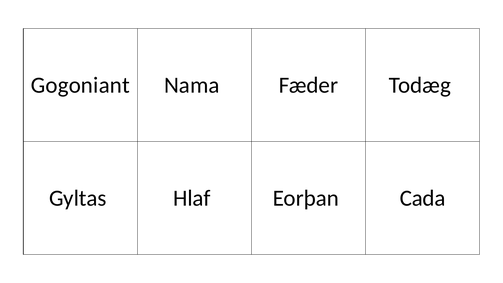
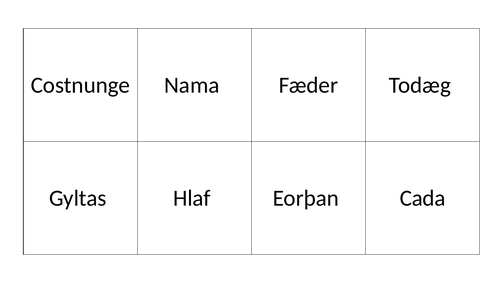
Gogoniant: Gogoniant -> Costnunge
